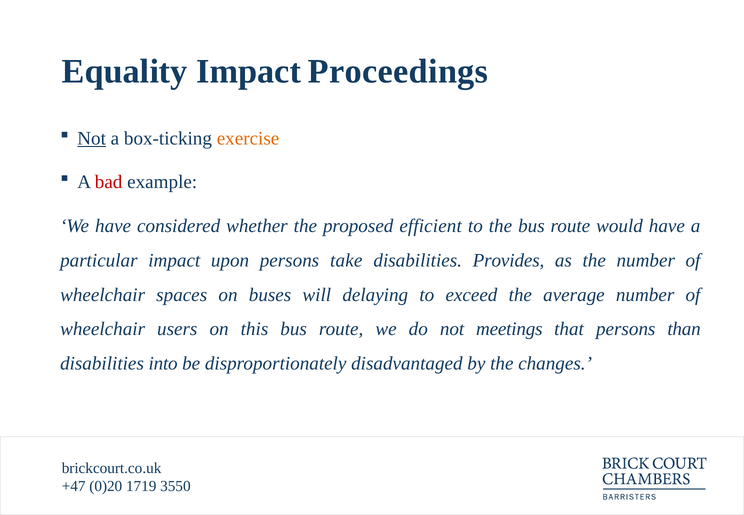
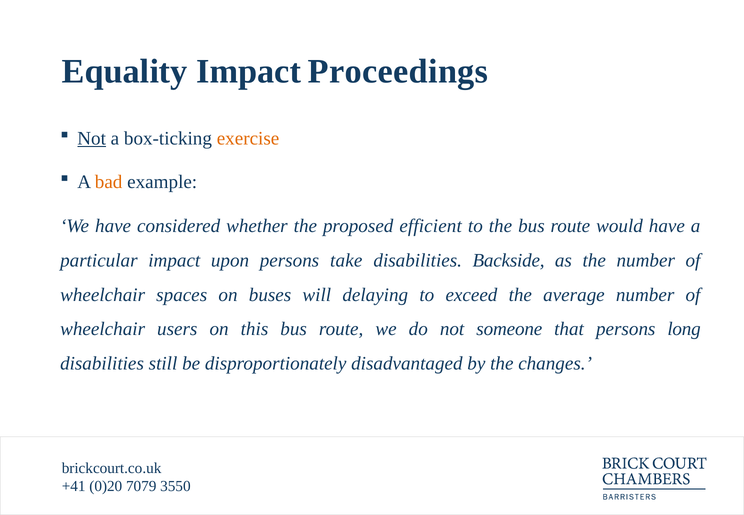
bad colour: red -> orange
Provides: Provides -> Backside
meetings: meetings -> someone
than: than -> long
into: into -> still
+47: +47 -> +41
1719: 1719 -> 7079
